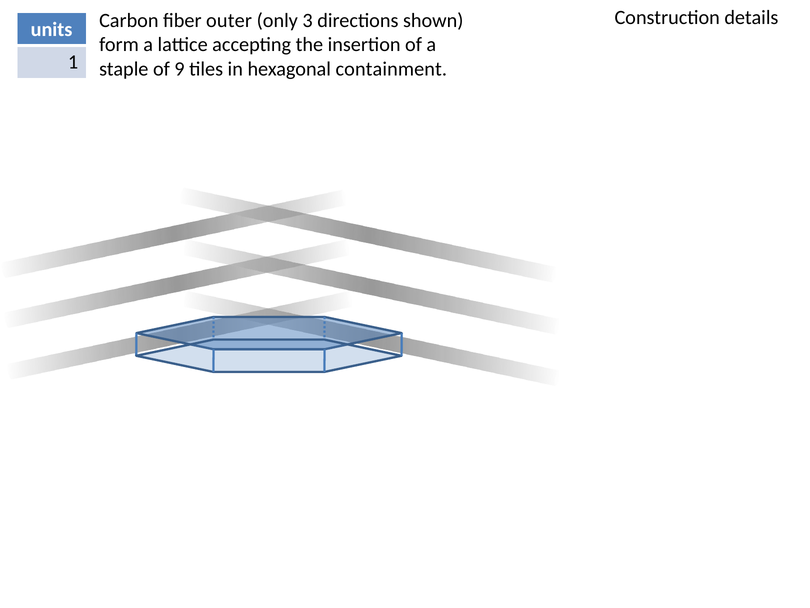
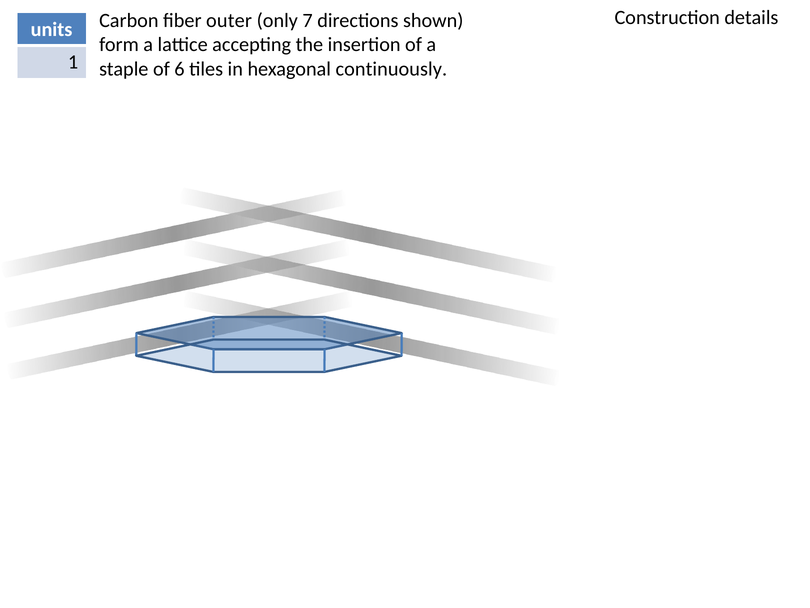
3: 3 -> 7
9: 9 -> 6
containment: containment -> continuously
